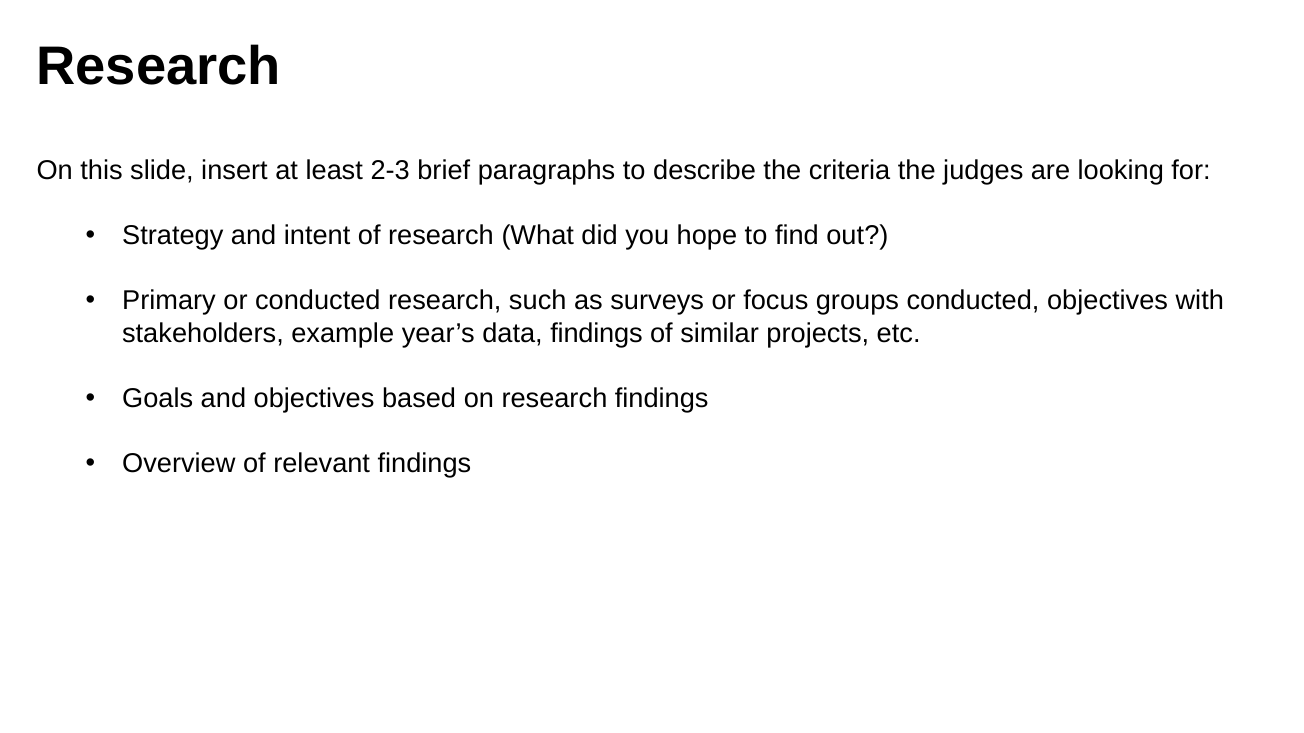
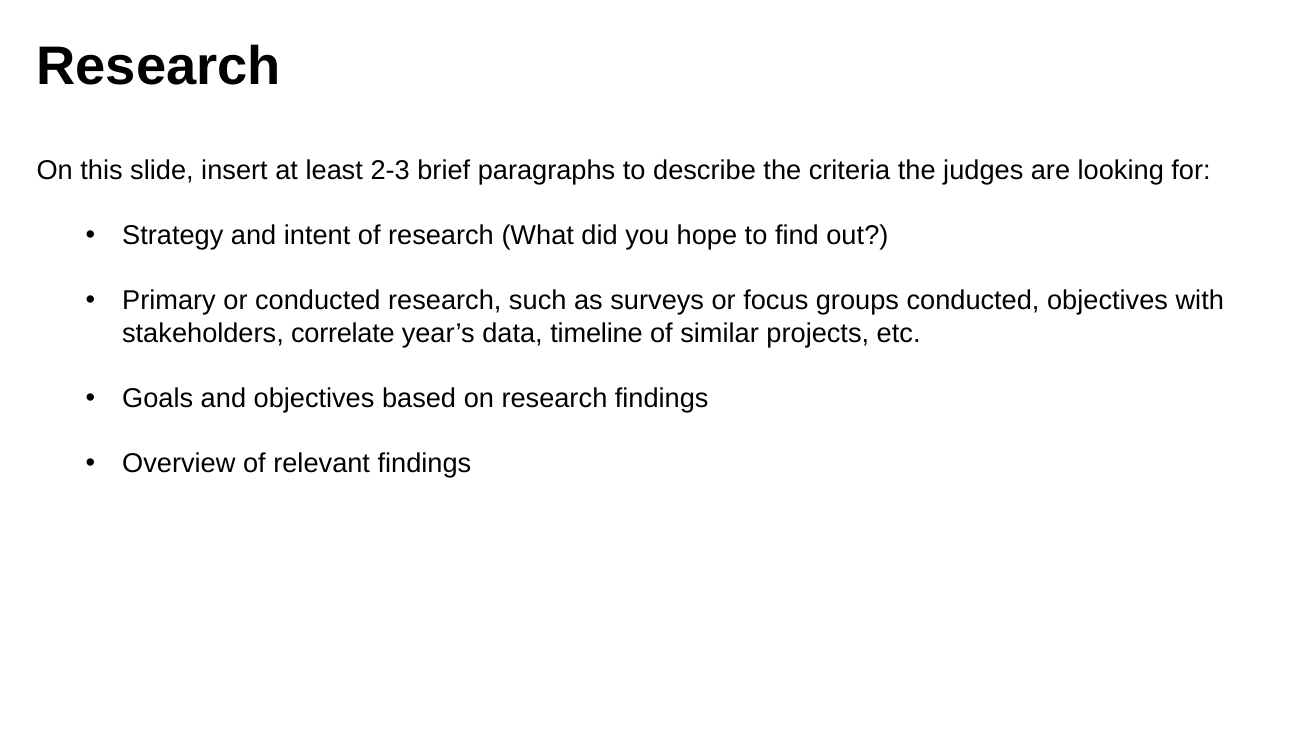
example: example -> correlate
data findings: findings -> timeline
